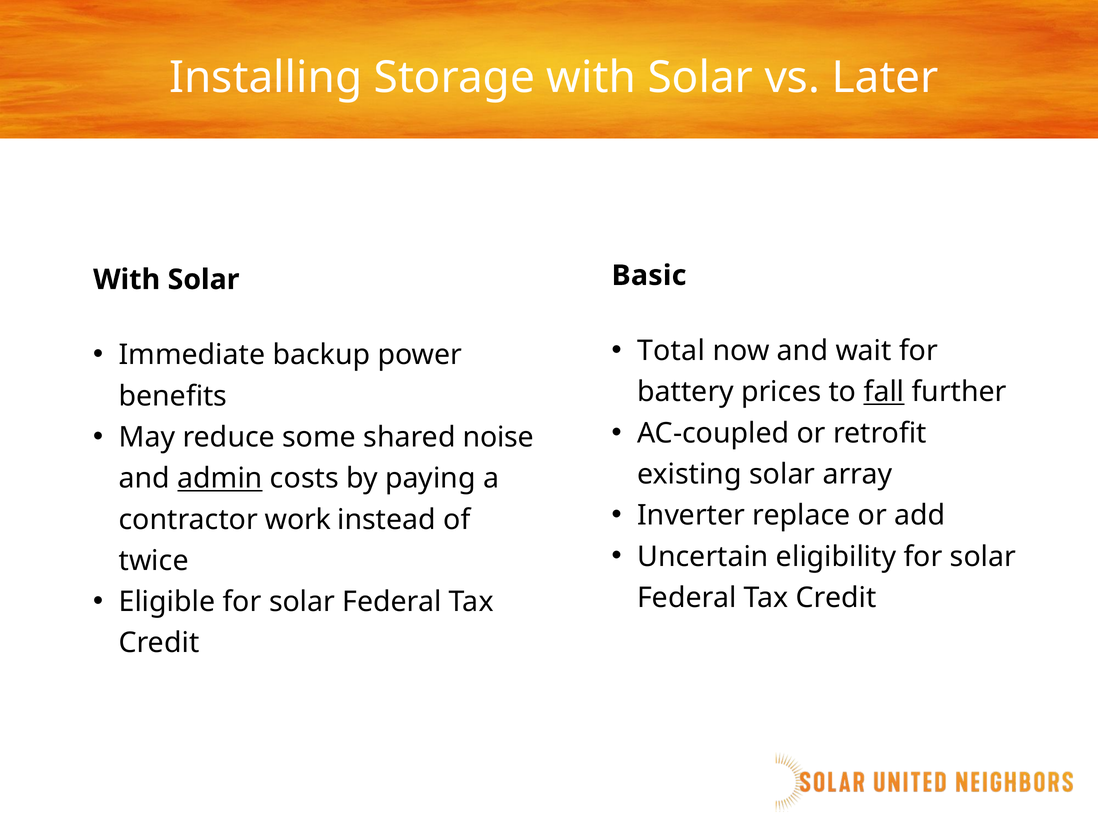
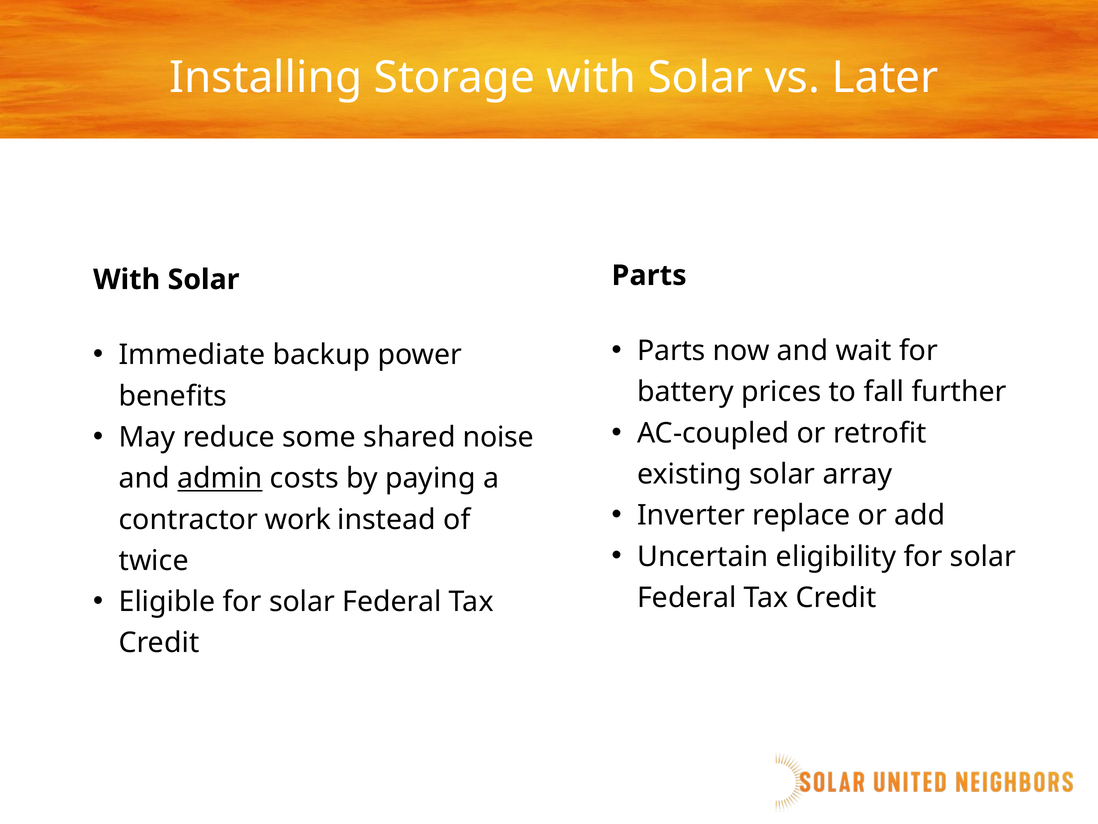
Basic at (649, 275): Basic -> Parts
Total at (671, 351): Total -> Parts
fall underline: present -> none
